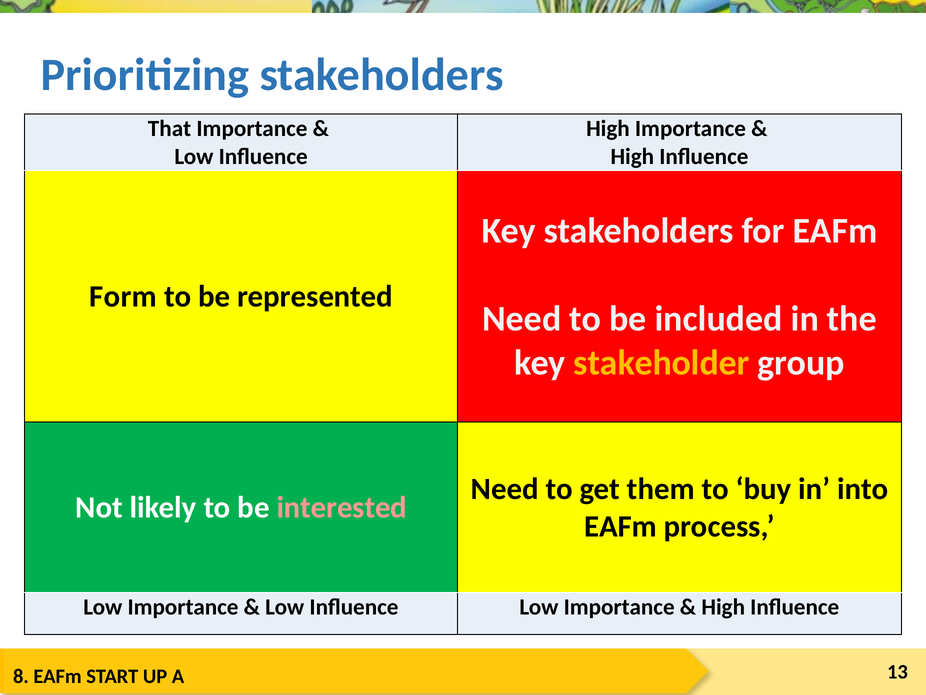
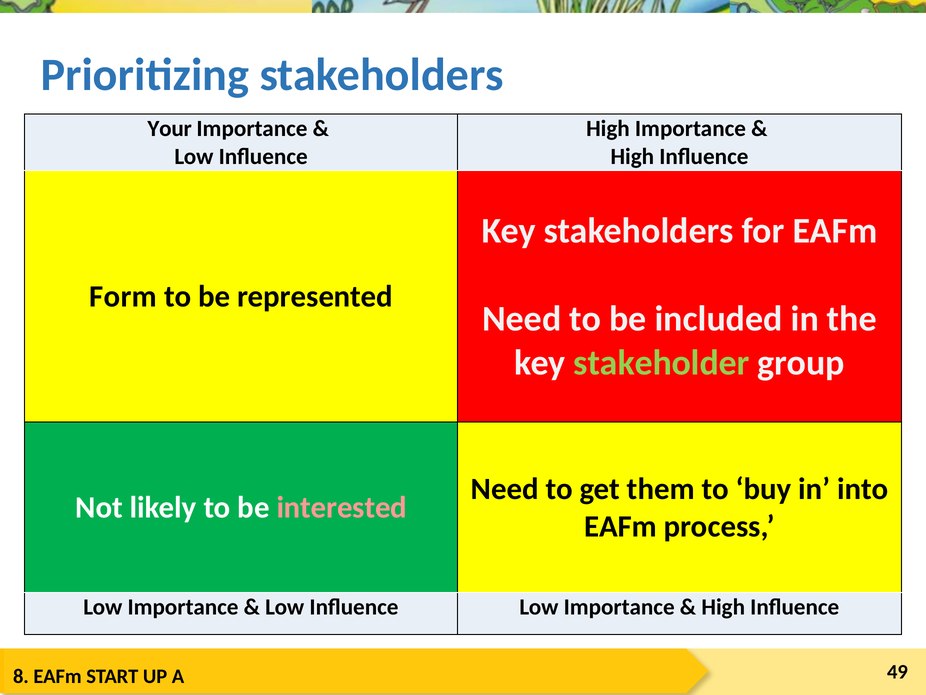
That: That -> Your
stakeholder colour: yellow -> light green
13: 13 -> 49
